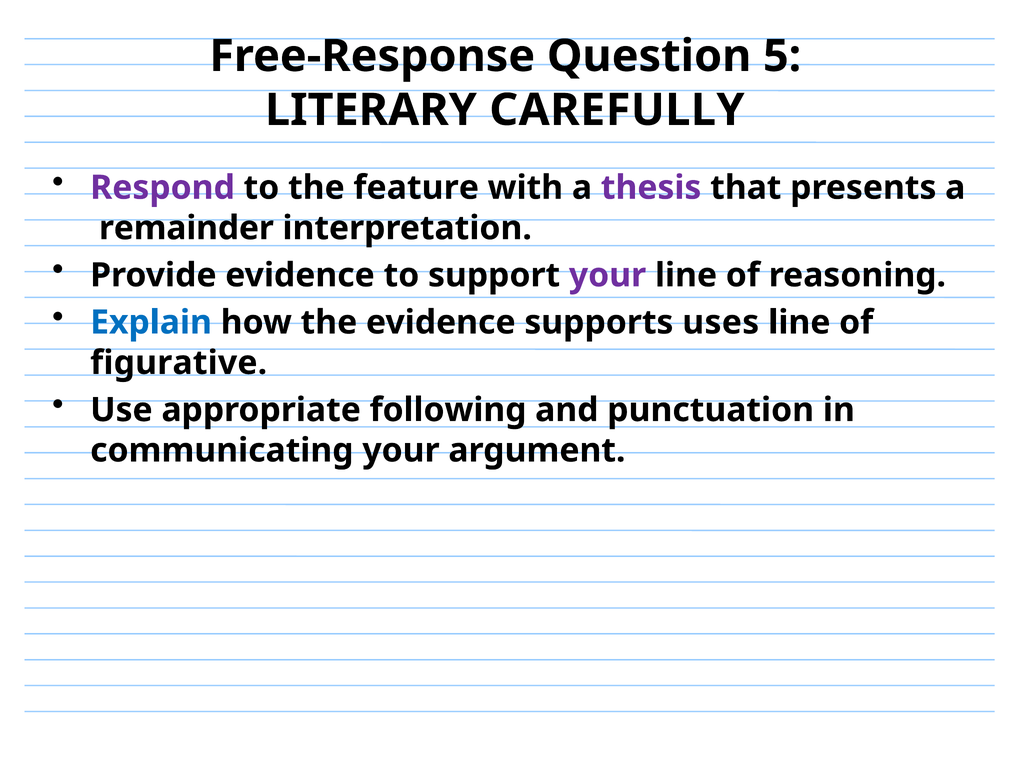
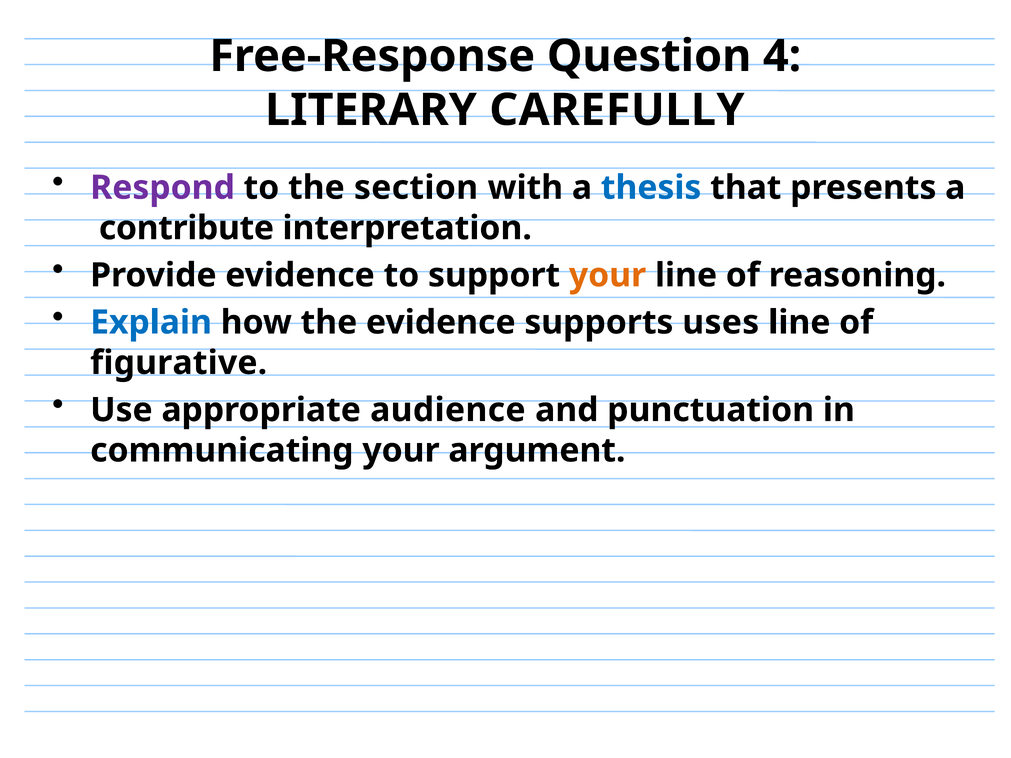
5: 5 -> 4
feature: feature -> section
thesis colour: purple -> blue
remainder: remainder -> contribute
your at (608, 275) colour: purple -> orange
following: following -> audience
